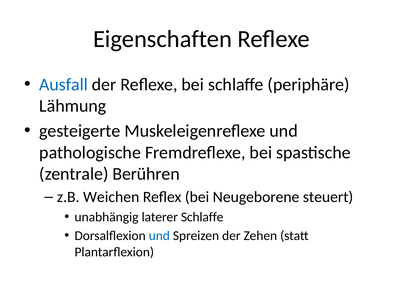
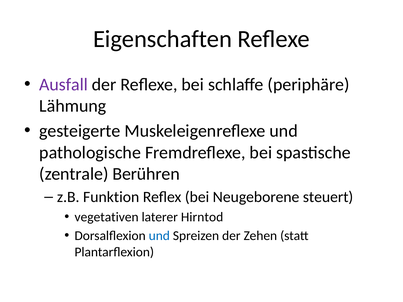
Ausfall colour: blue -> purple
Weichen: Weichen -> Funktion
unabhängig: unabhängig -> vegetativen
laterer Schlaffe: Schlaffe -> Hirntod
